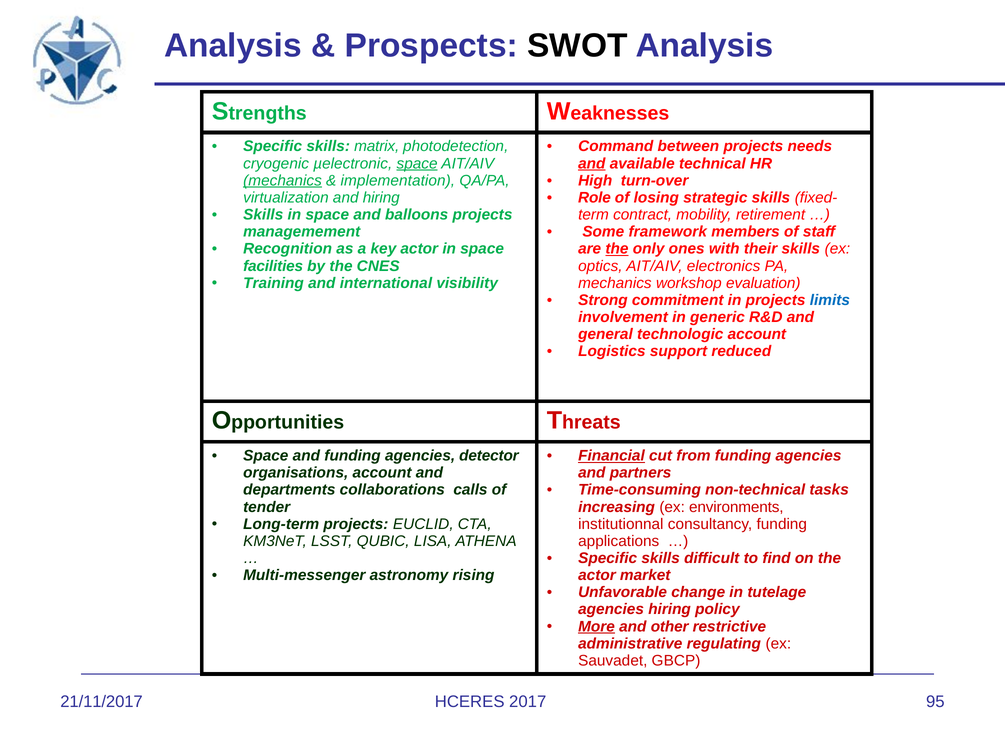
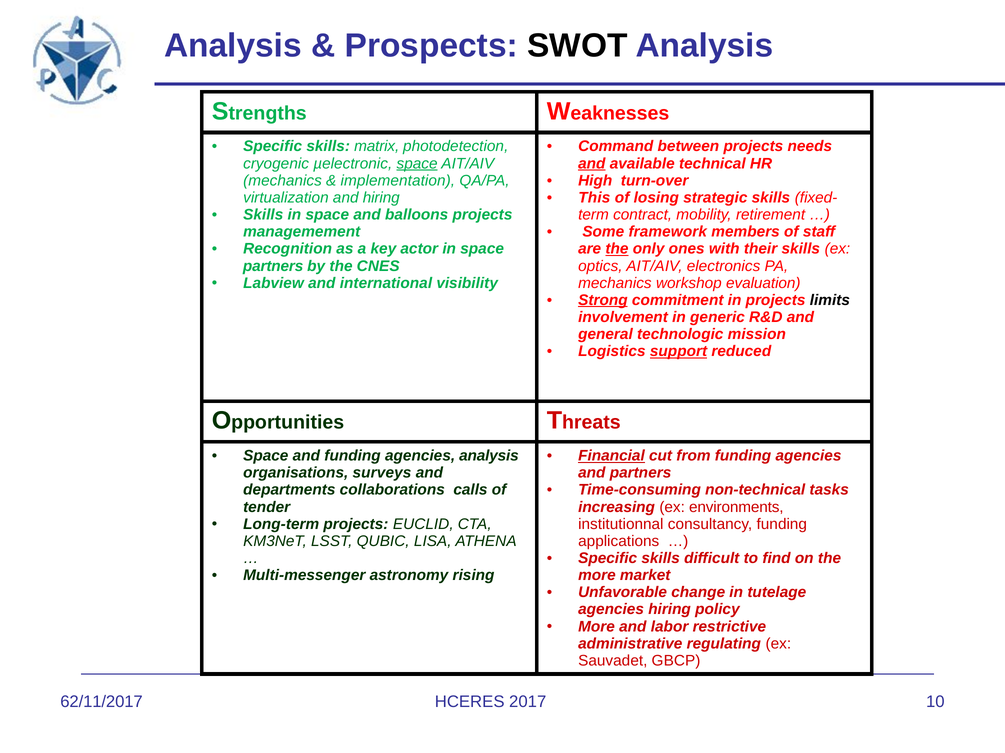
mechanics at (283, 181) underline: present -> none
Role: Role -> This
facilities at (273, 266): facilities -> partners
Training: Training -> Labview
Strong underline: none -> present
limits colour: blue -> black
technologic account: account -> mission
support underline: none -> present
agencies detector: detector -> analysis
organisations account: account -> surveys
actor at (597, 576): actor -> more
More at (597, 627) underline: present -> none
other: other -> labor
21/11/2017: 21/11/2017 -> 62/11/2017
95: 95 -> 10
